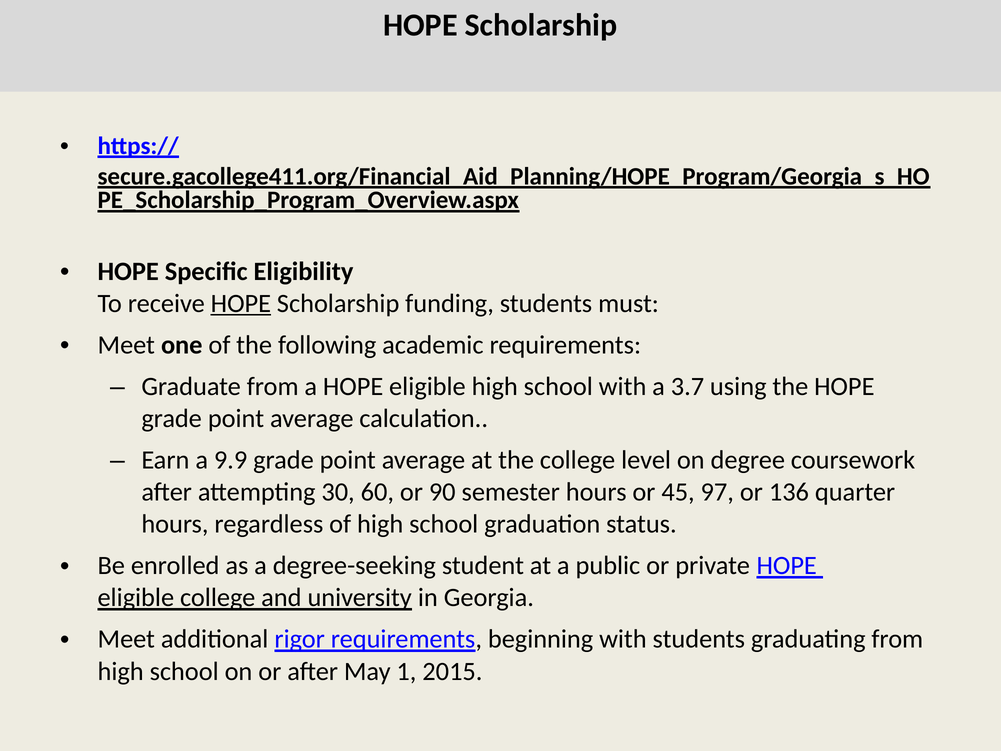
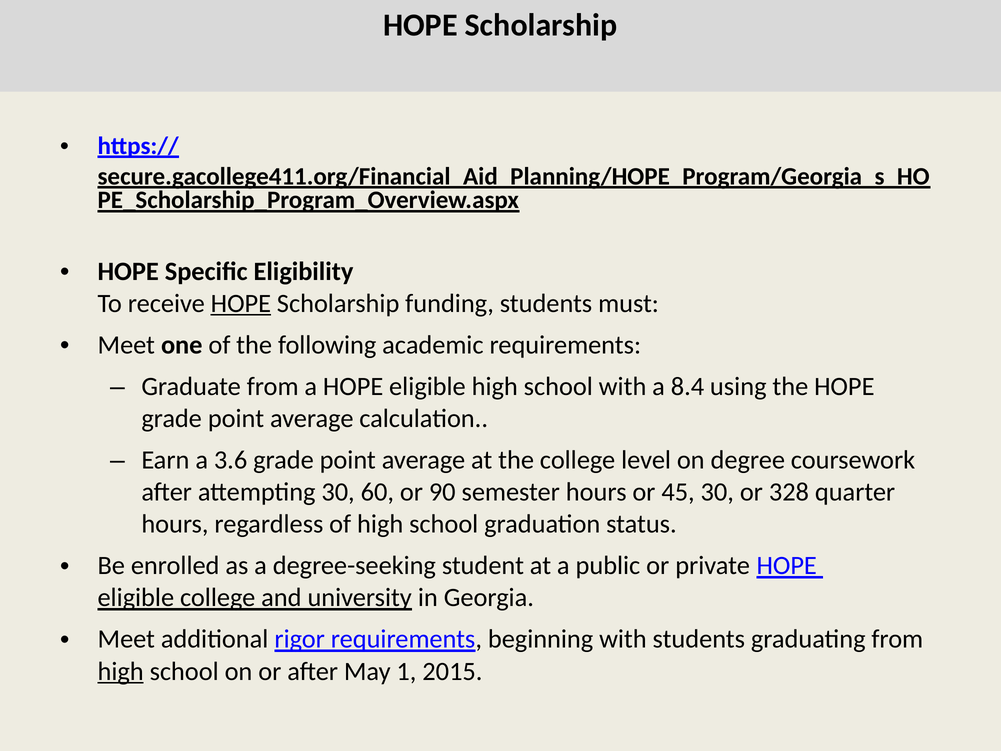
3.7: 3.7 -> 8.4
9.9: 9.9 -> 3.6
45 97: 97 -> 30
136: 136 -> 328
high at (121, 671) underline: none -> present
